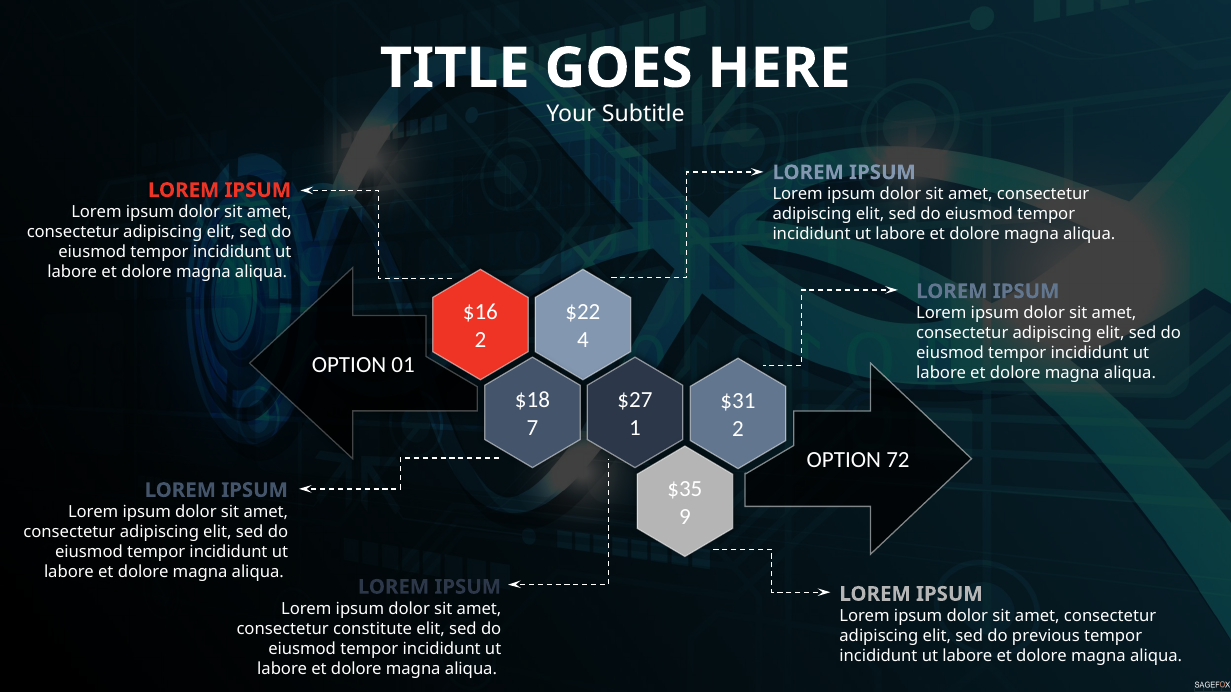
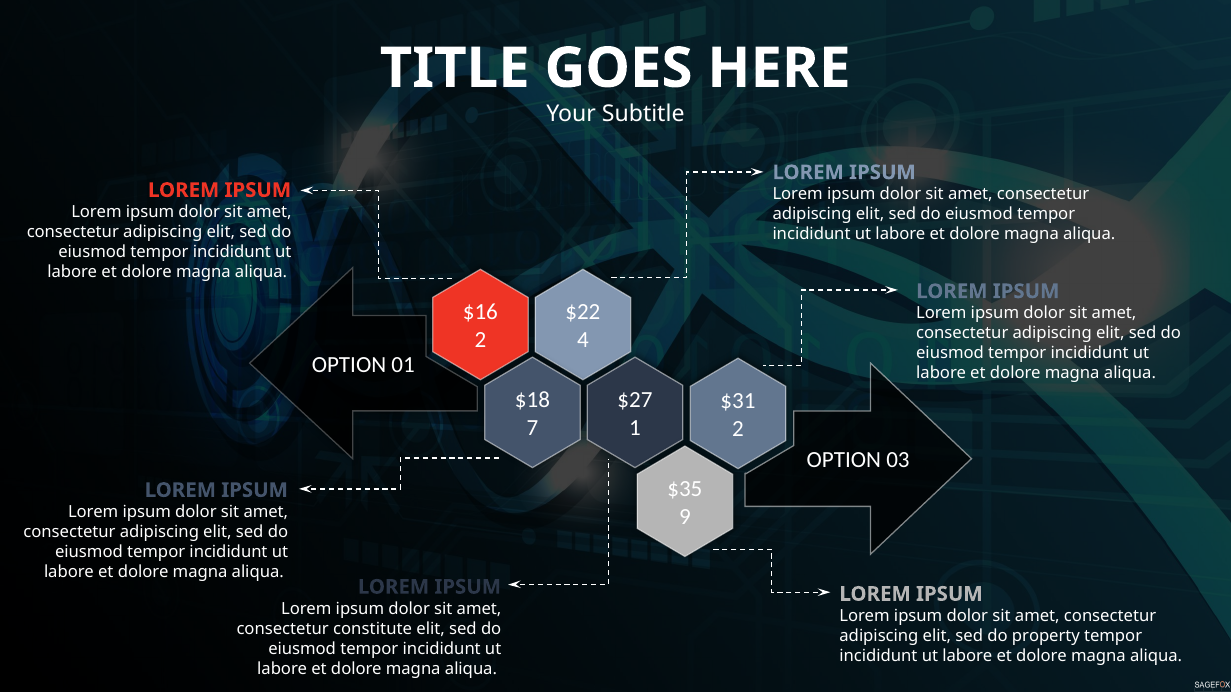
72: 72 -> 03
previous: previous -> property
